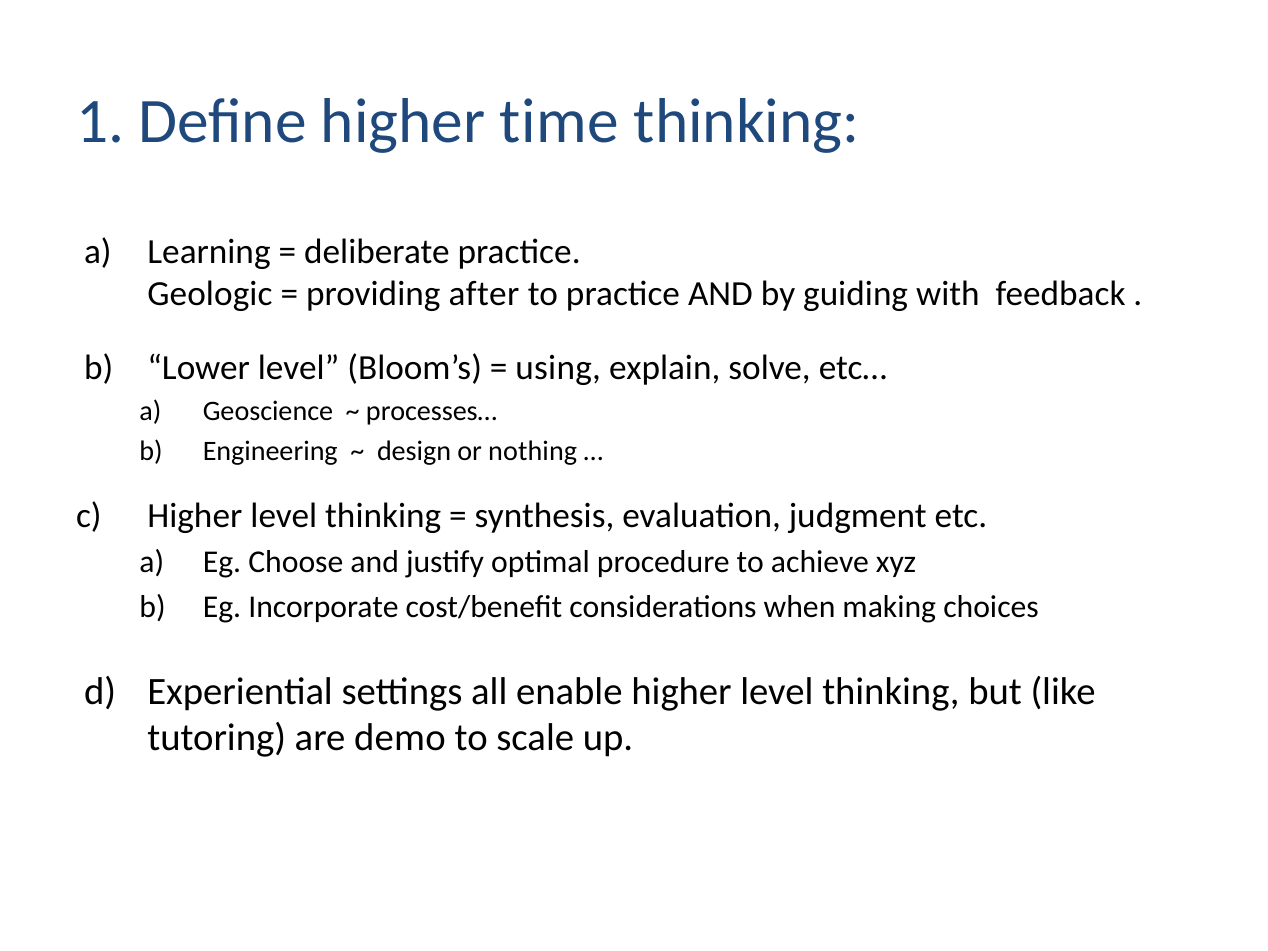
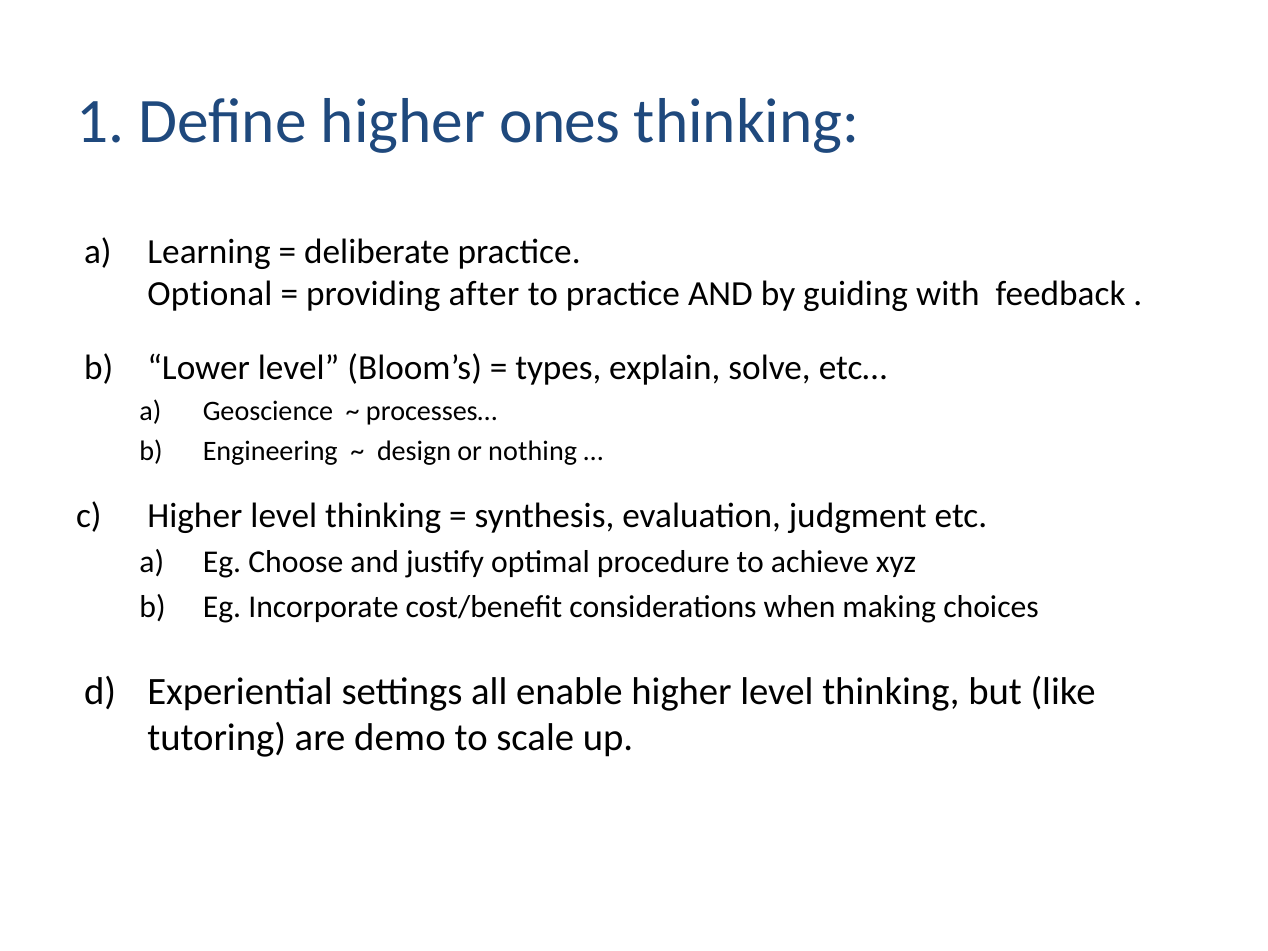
time: time -> ones
Geologic: Geologic -> Optional
using: using -> types
